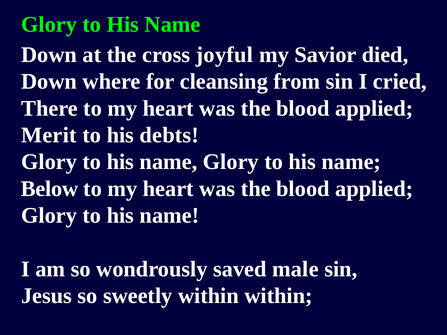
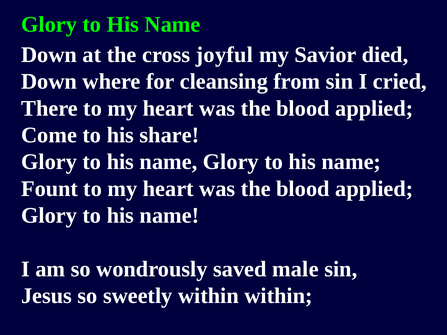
Merit: Merit -> Come
debts: debts -> share
Below: Below -> Fount
